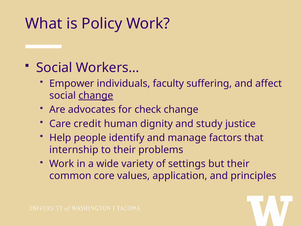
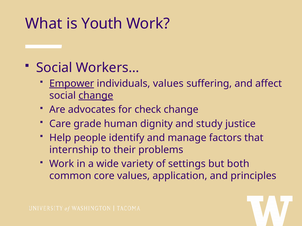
Policy: Policy -> Youth
Empower underline: none -> present
individuals faculty: faculty -> values
credit: credit -> grade
but their: their -> both
